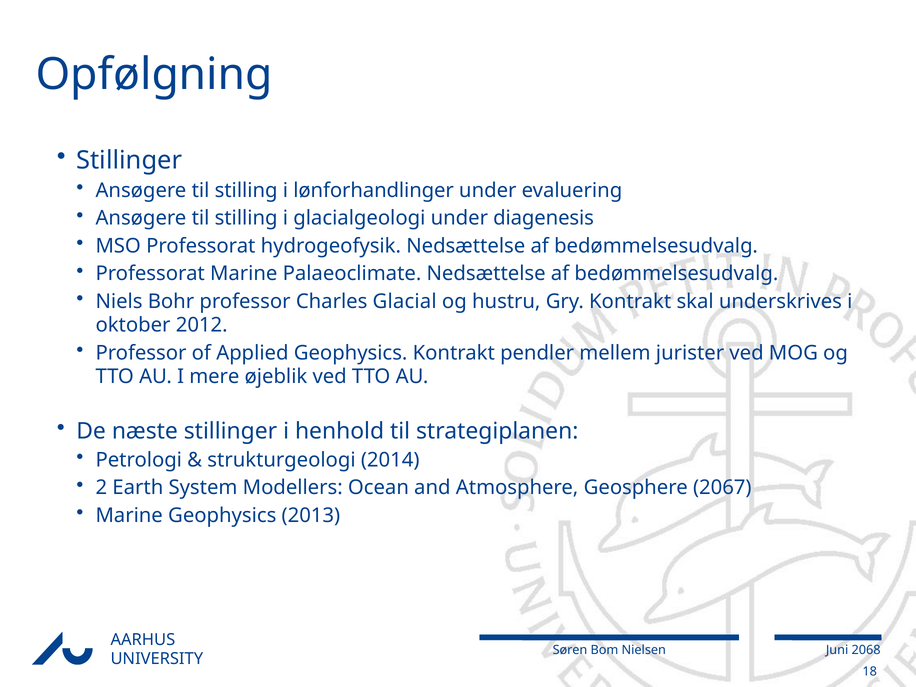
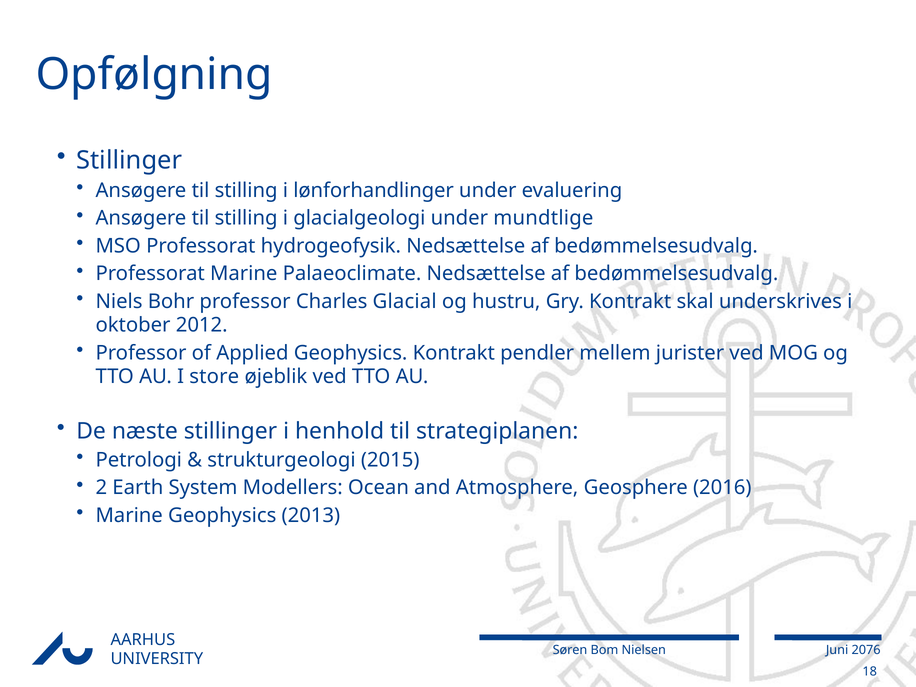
diagenesis: diagenesis -> mundtlige
mere: mere -> store
2014: 2014 -> 2015
2067: 2067 -> 2016
2068: 2068 -> 2076
